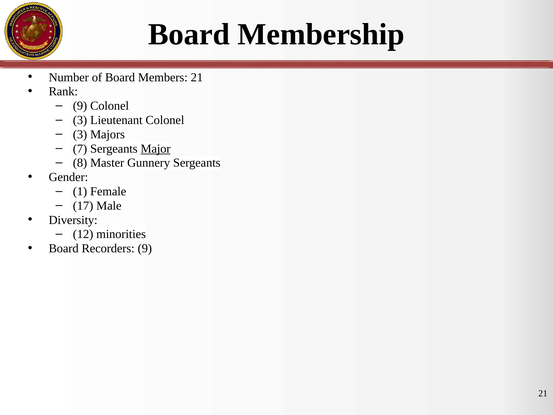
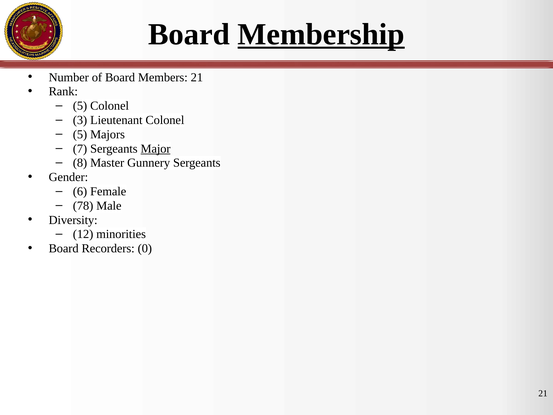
Membership underline: none -> present
9 at (80, 106): 9 -> 5
3 at (80, 134): 3 -> 5
1: 1 -> 6
17: 17 -> 78
Recorders 9: 9 -> 0
